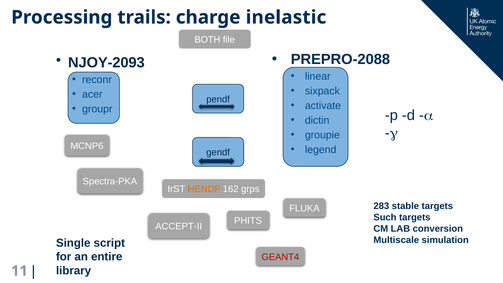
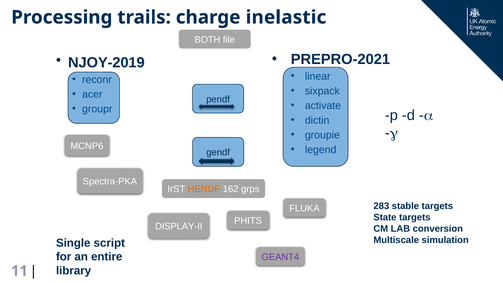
PREPRO-2088: PREPRO-2088 -> PREPRO-2021
NJOY-2093: NJOY-2093 -> NJOY-2019
Such: Such -> State
ACCEPT-II: ACCEPT-II -> DISPLAY-II
GEANT4 colour: red -> purple
